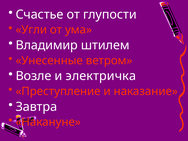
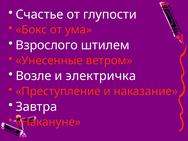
Угли: Угли -> Бокс
Владимир: Владимир -> Взрослого
